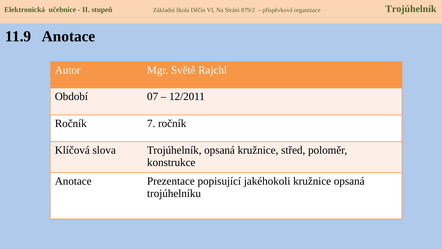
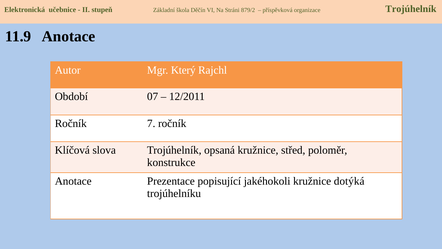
Světě: Světě -> Který
kružnice opsaná: opsaná -> dotýká
